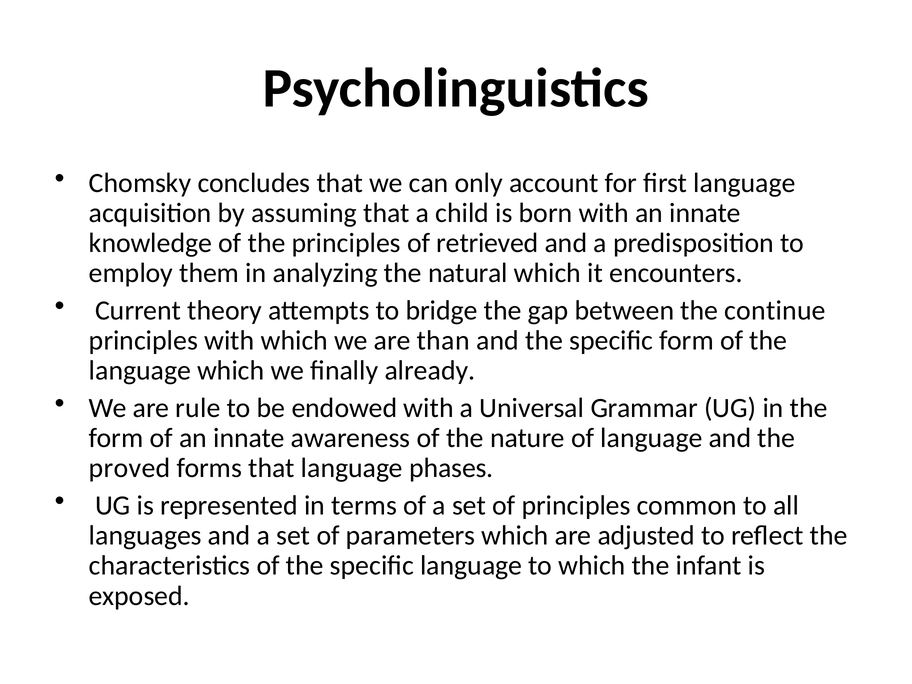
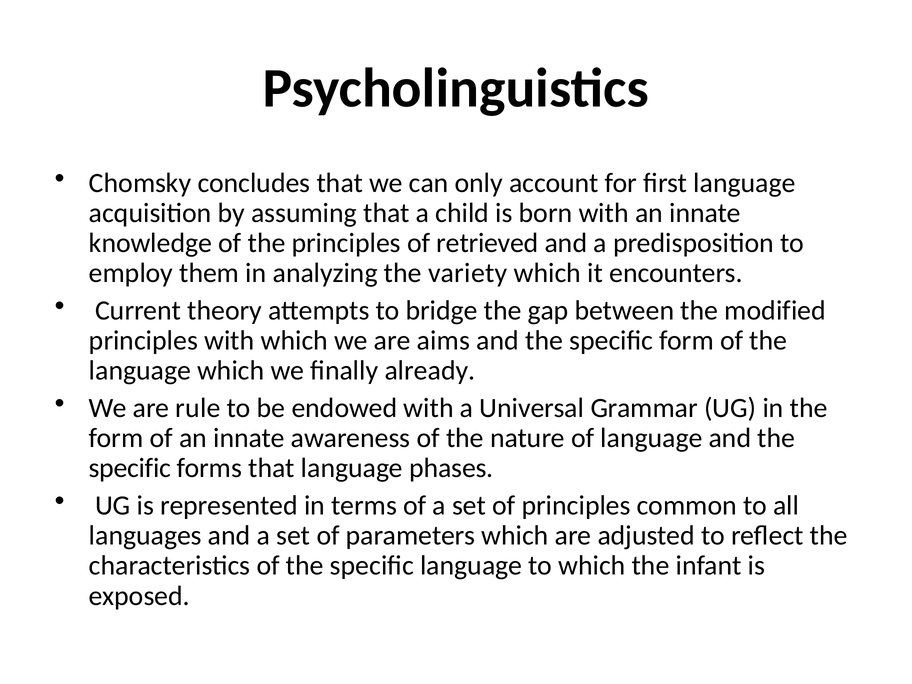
natural: natural -> variety
continue: continue -> modified
than: than -> aims
proved at (130, 468): proved -> specific
